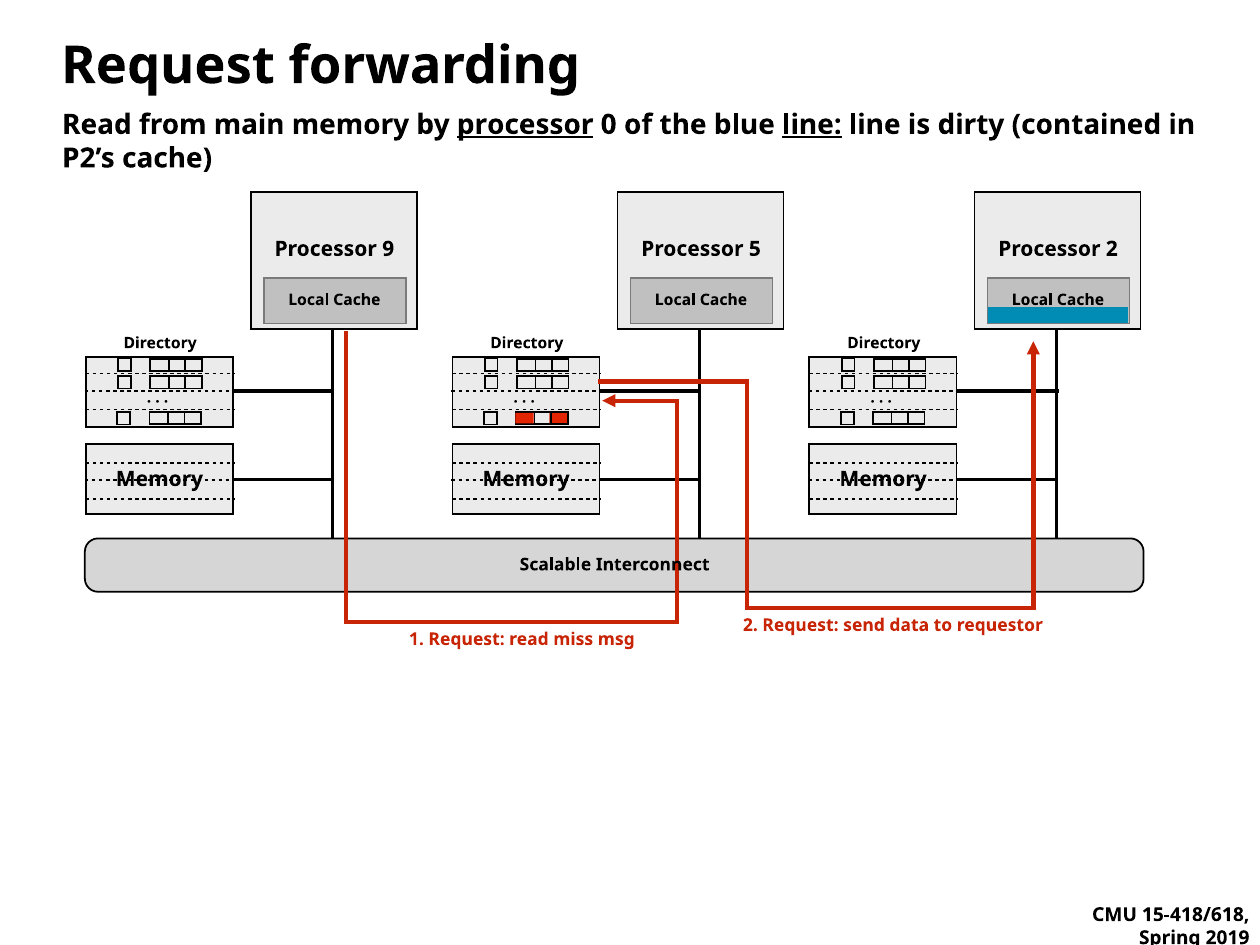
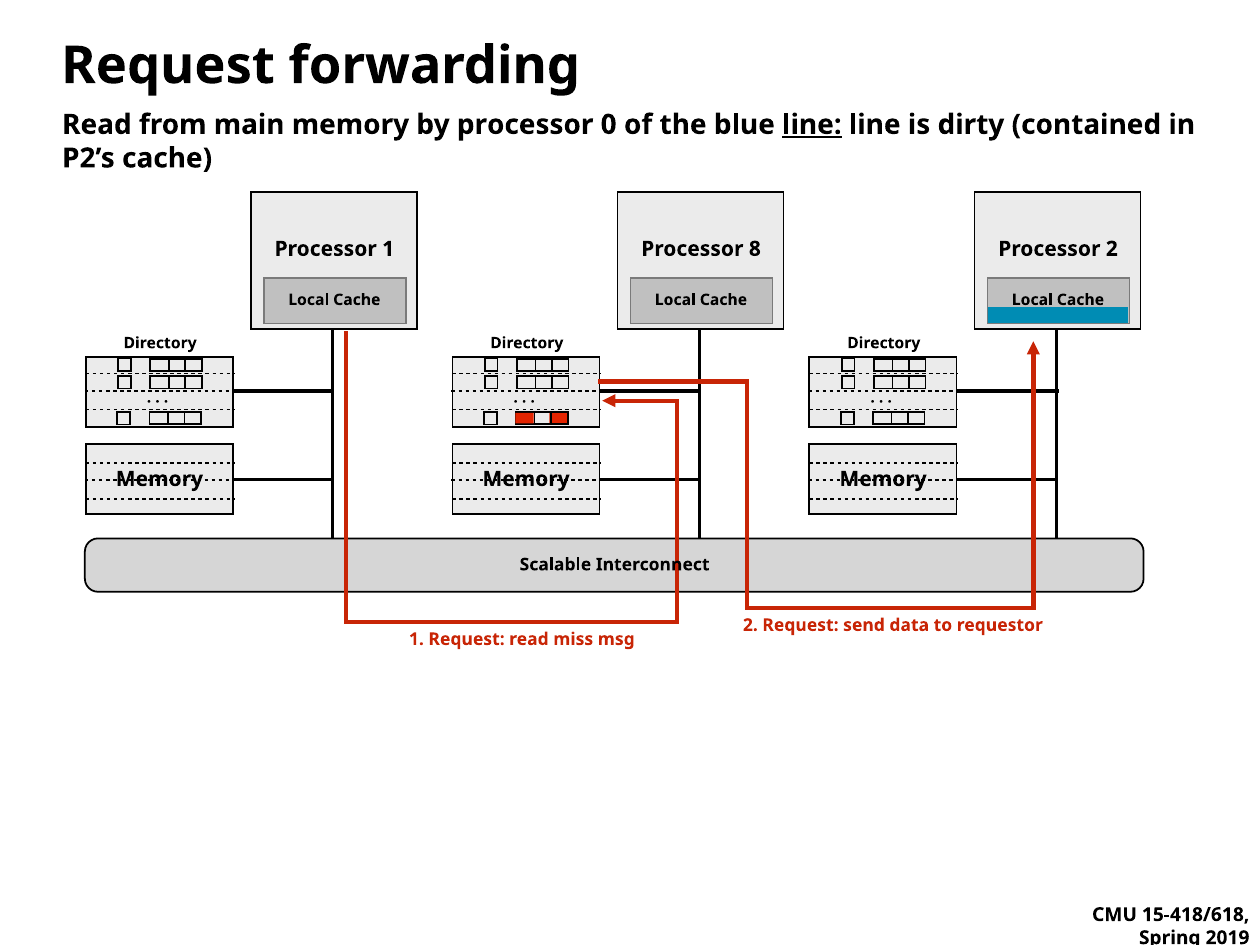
processor at (525, 125) underline: present -> none
Processor 9: 9 -> 1
5: 5 -> 8
